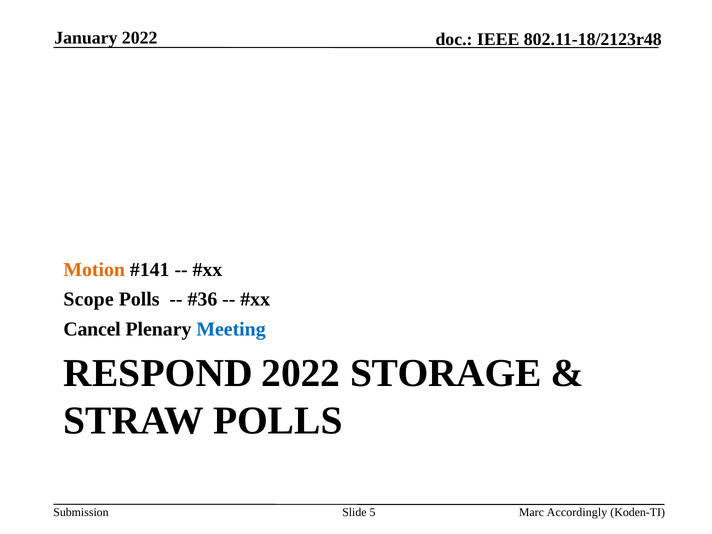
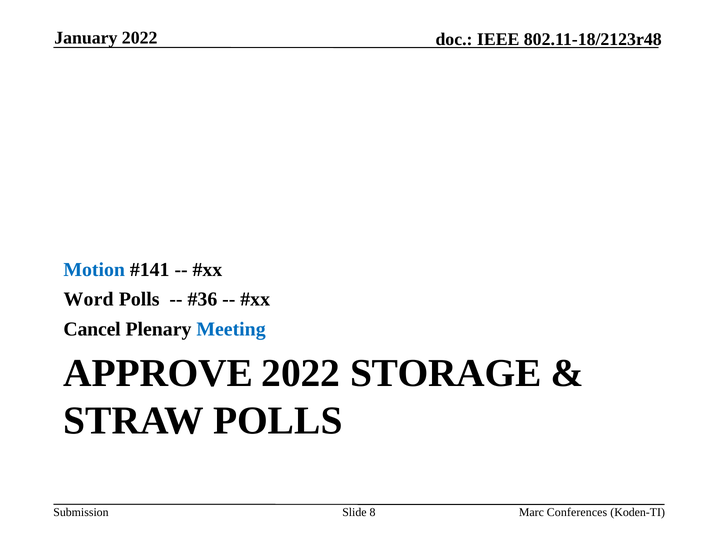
Motion colour: orange -> blue
Scope: Scope -> Word
RESPOND: RESPOND -> APPROVE
5: 5 -> 8
Accordingly: Accordingly -> Conferences
